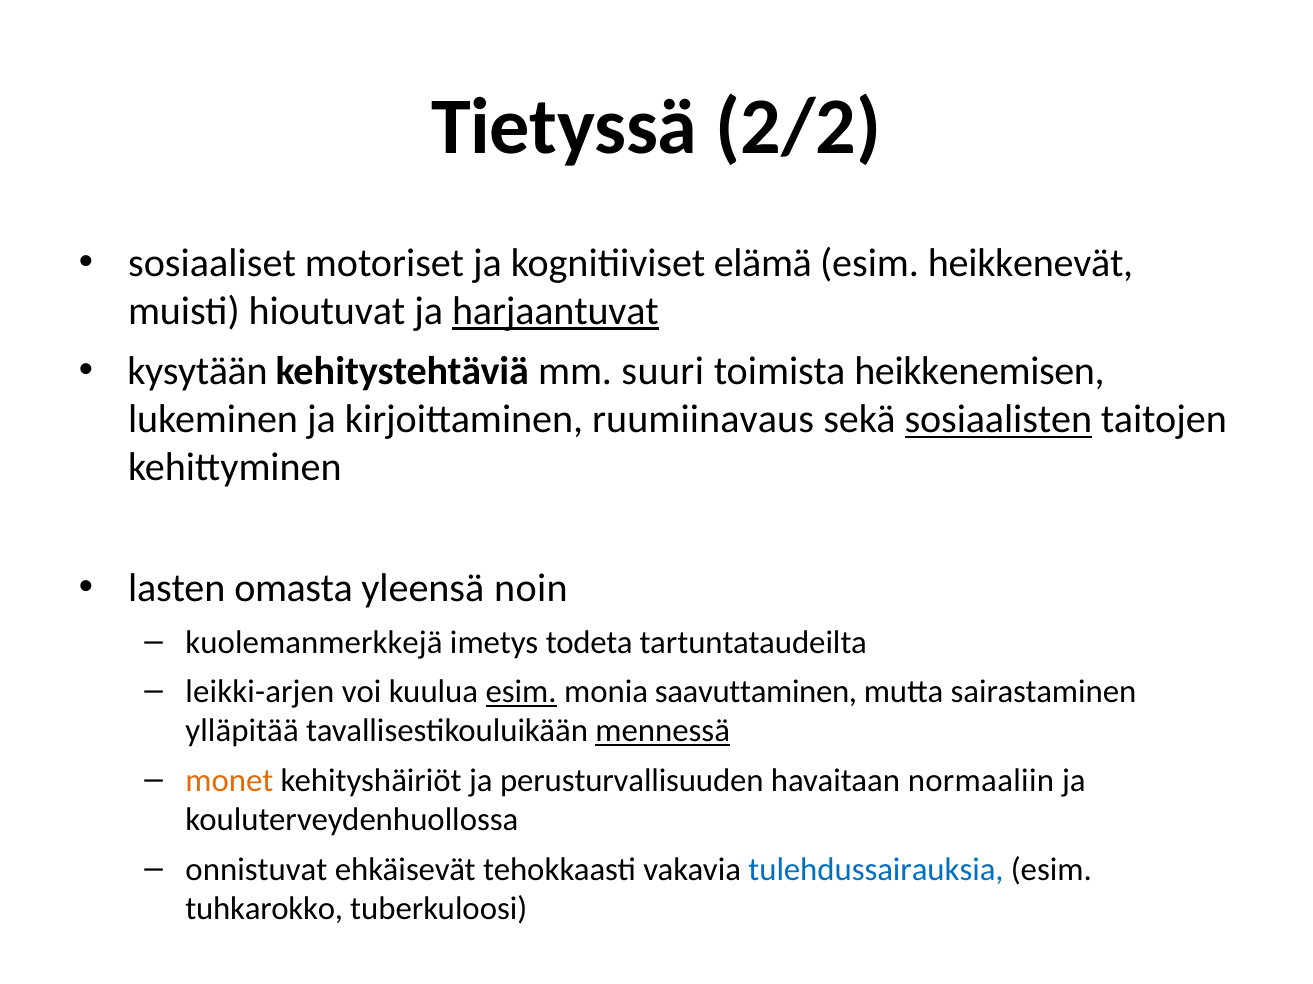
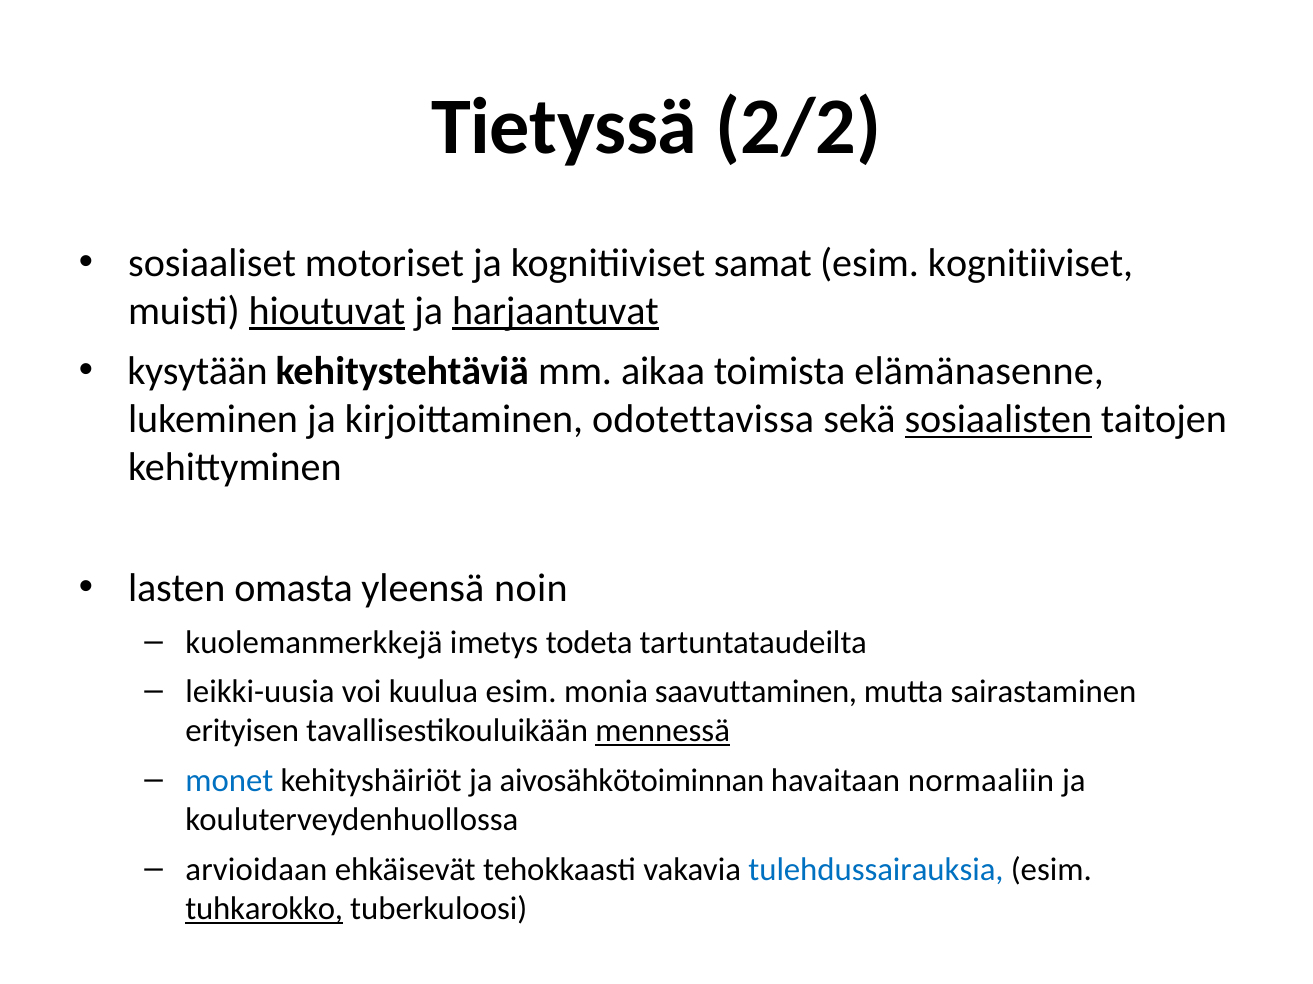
elämä: elämä -> samat
esim heikkenevät: heikkenevät -> kognitiiviset
hioutuvat underline: none -> present
suuri: suuri -> aikaa
heikkenemisen: heikkenemisen -> elämänasenne
ruumiinavaus: ruumiinavaus -> odotettavissa
leikki-arjen: leikki-arjen -> leikki-uusia
esim at (521, 692) underline: present -> none
ylläpitää: ylläpitää -> erityisen
monet colour: orange -> blue
perusturvallisuuden: perusturvallisuuden -> aivosähkötoiminnan
onnistuvat: onnistuvat -> arvioidaan
tuhkarokko underline: none -> present
